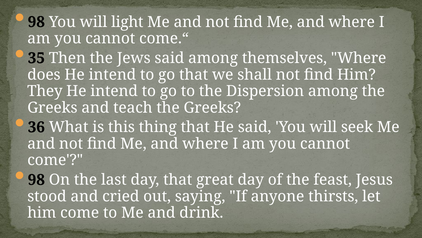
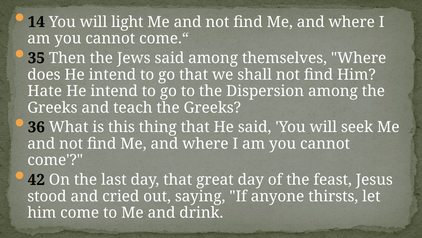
98 at (36, 22): 98 -> 14
They: They -> Hate
98 at (36, 179): 98 -> 42
